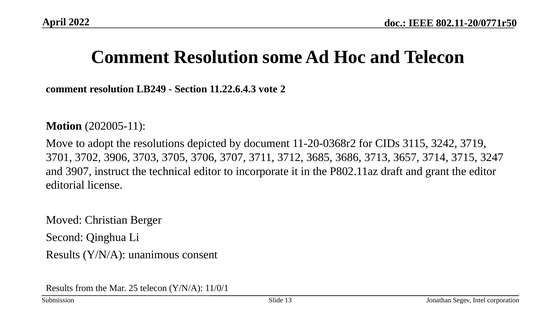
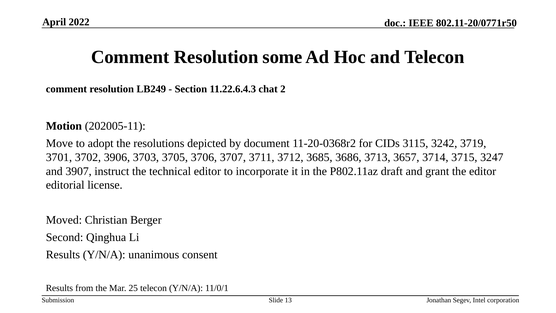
vote: vote -> chat
